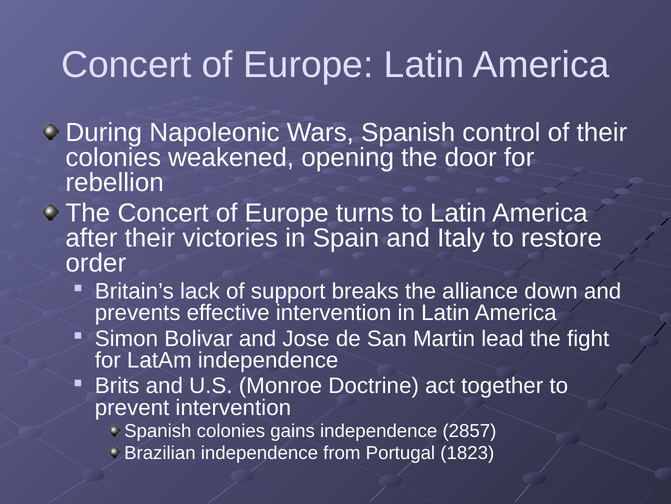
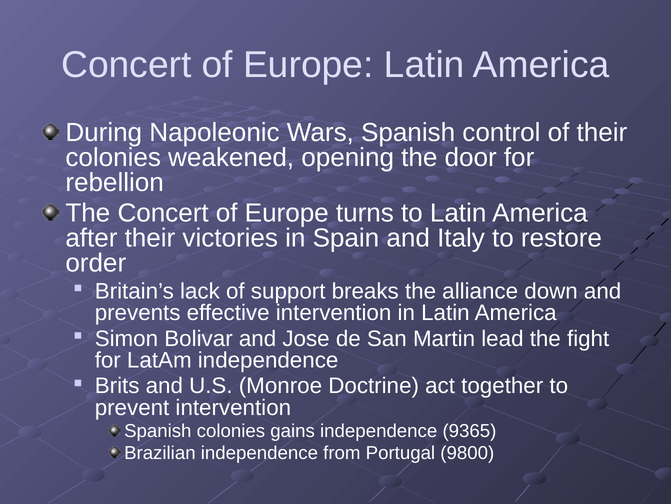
2857: 2857 -> 9365
1823: 1823 -> 9800
